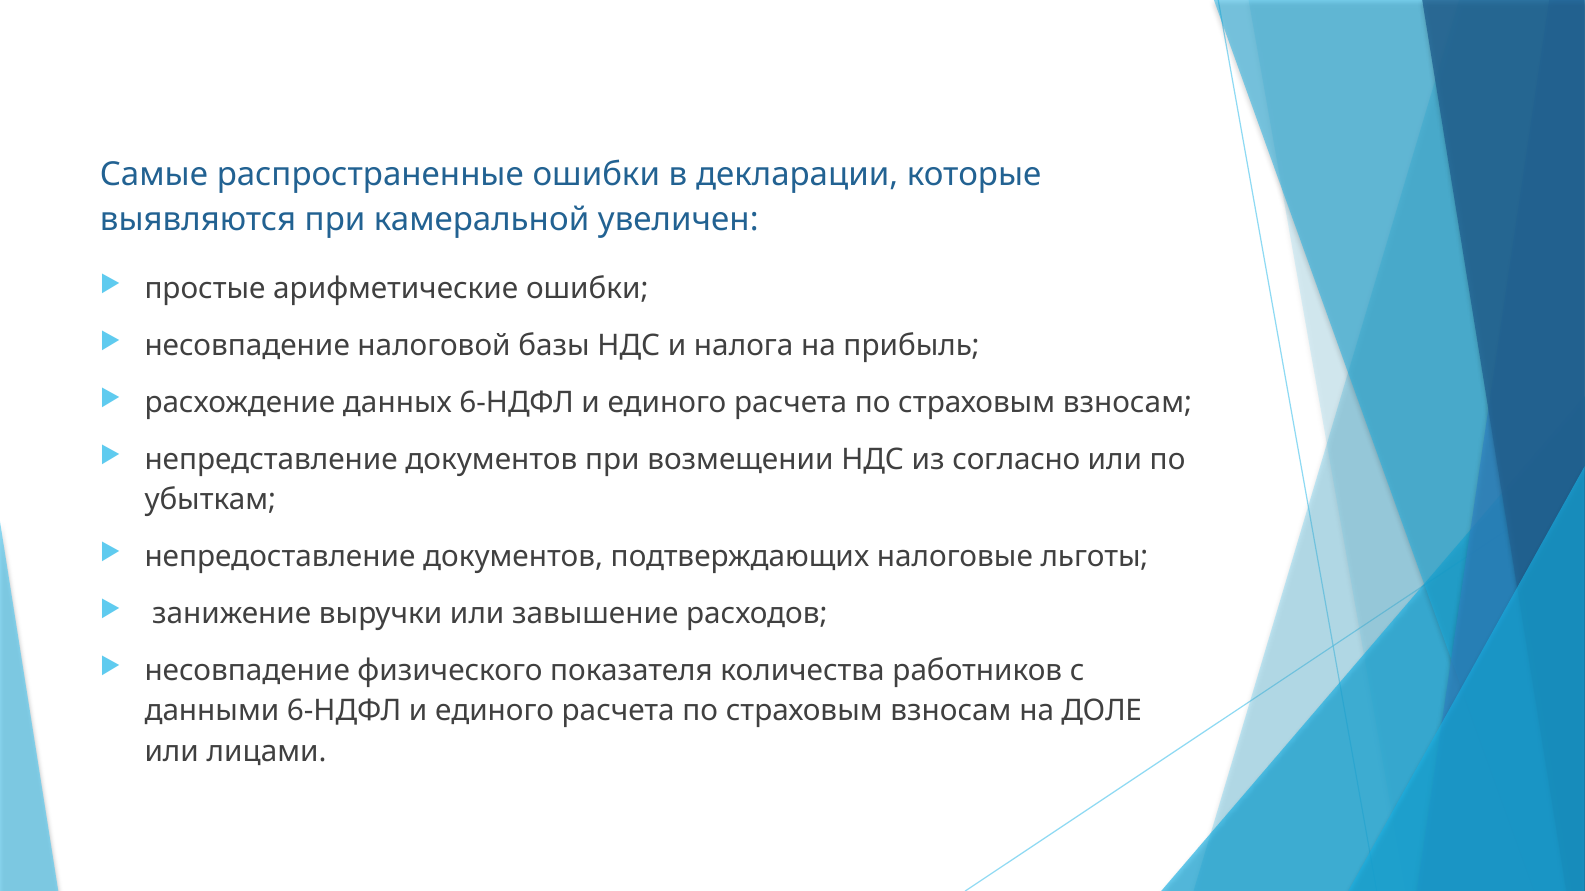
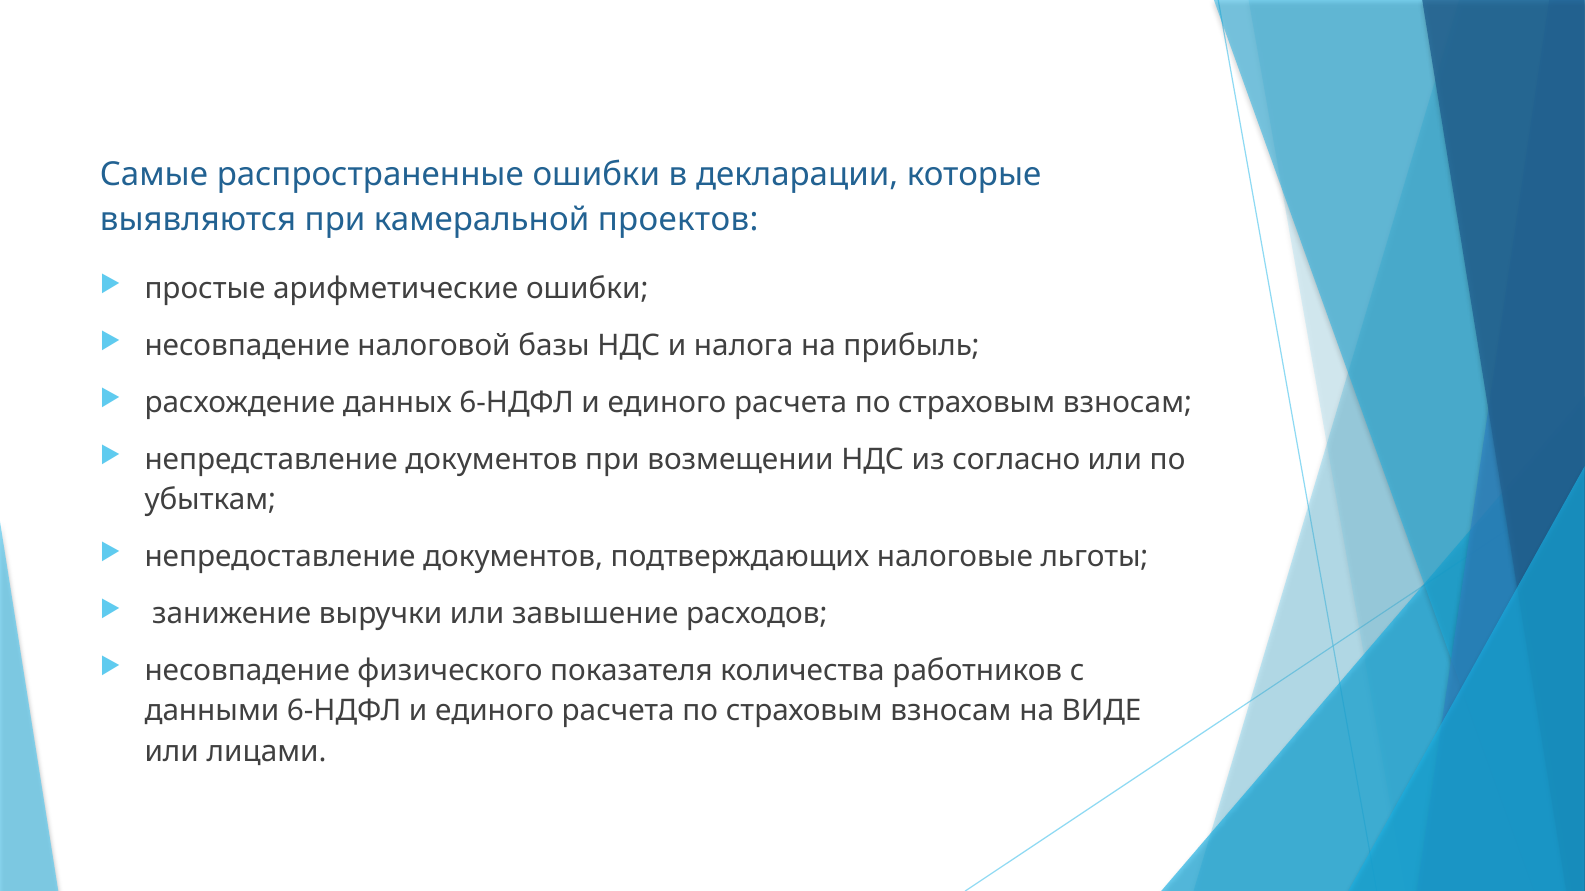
увеличен: увеличен -> проектов
ДОЛЕ: ДОЛЕ -> ВИДЕ
